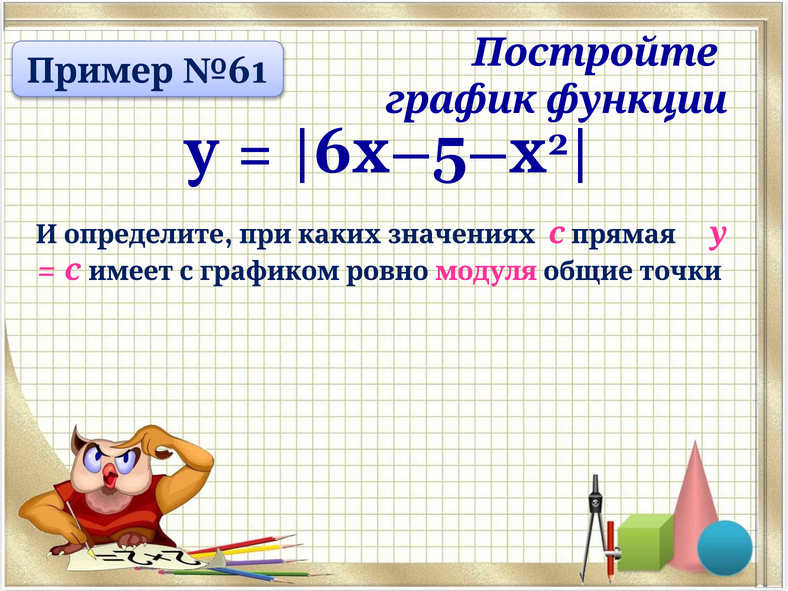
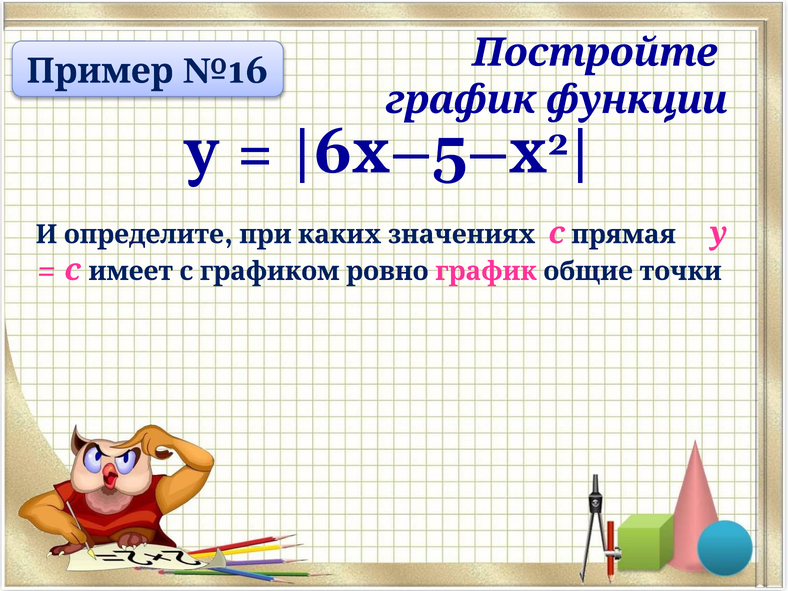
№61: №61 -> №16
ровно модуля: модуля -> график
